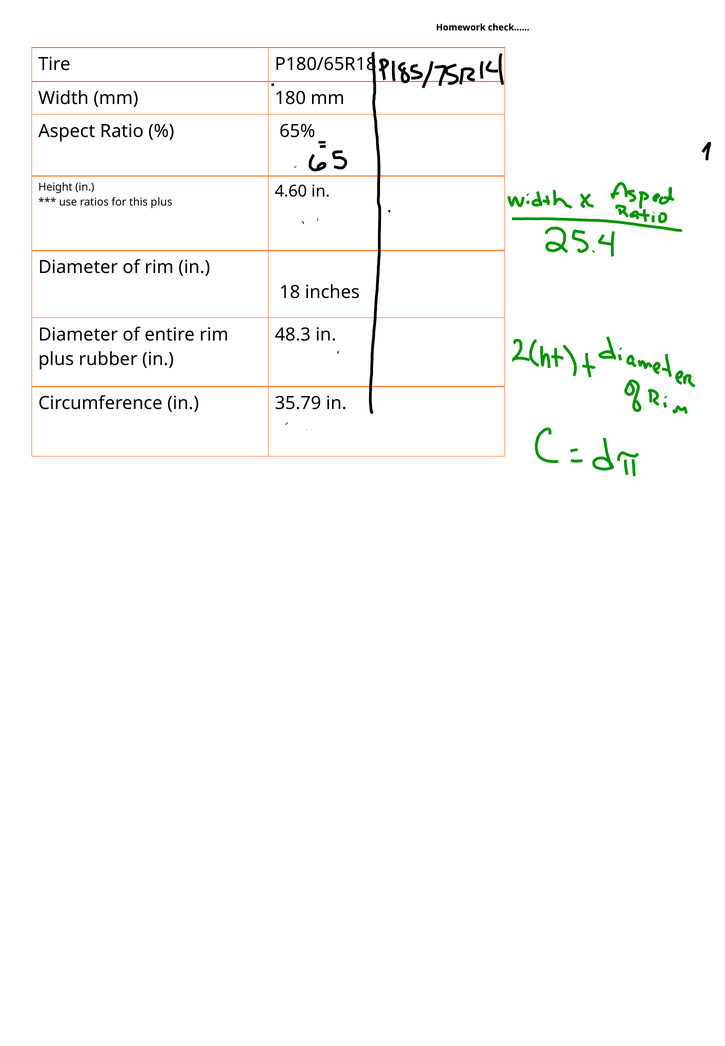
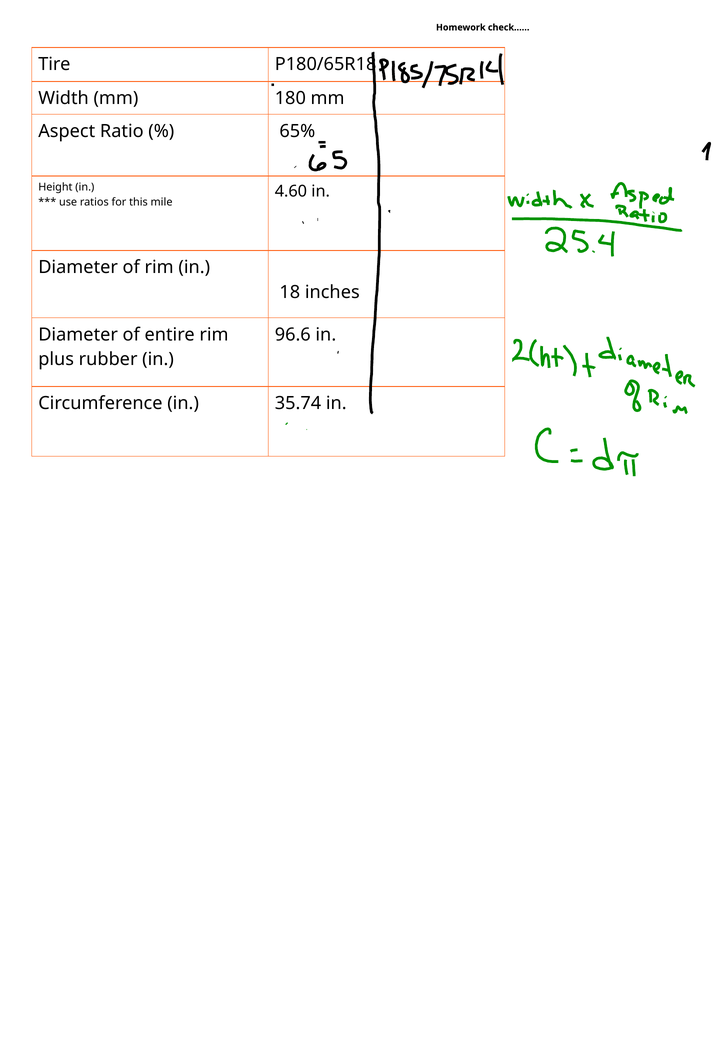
this plus: plus -> mile
48.3: 48.3 -> 96.6
35.79: 35.79 -> 35.74
